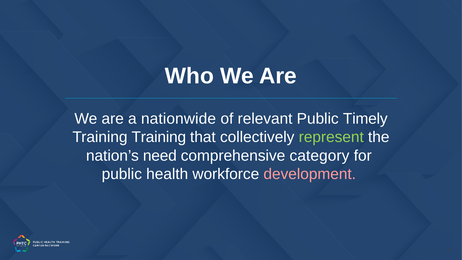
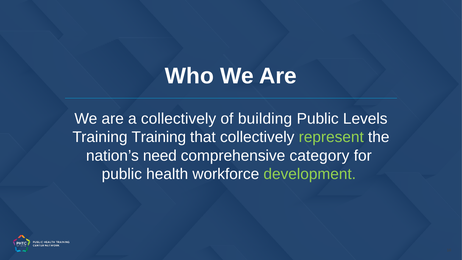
a nationwide: nationwide -> collectively
relevant: relevant -> building
Timely: Timely -> Levels
development colour: pink -> light green
